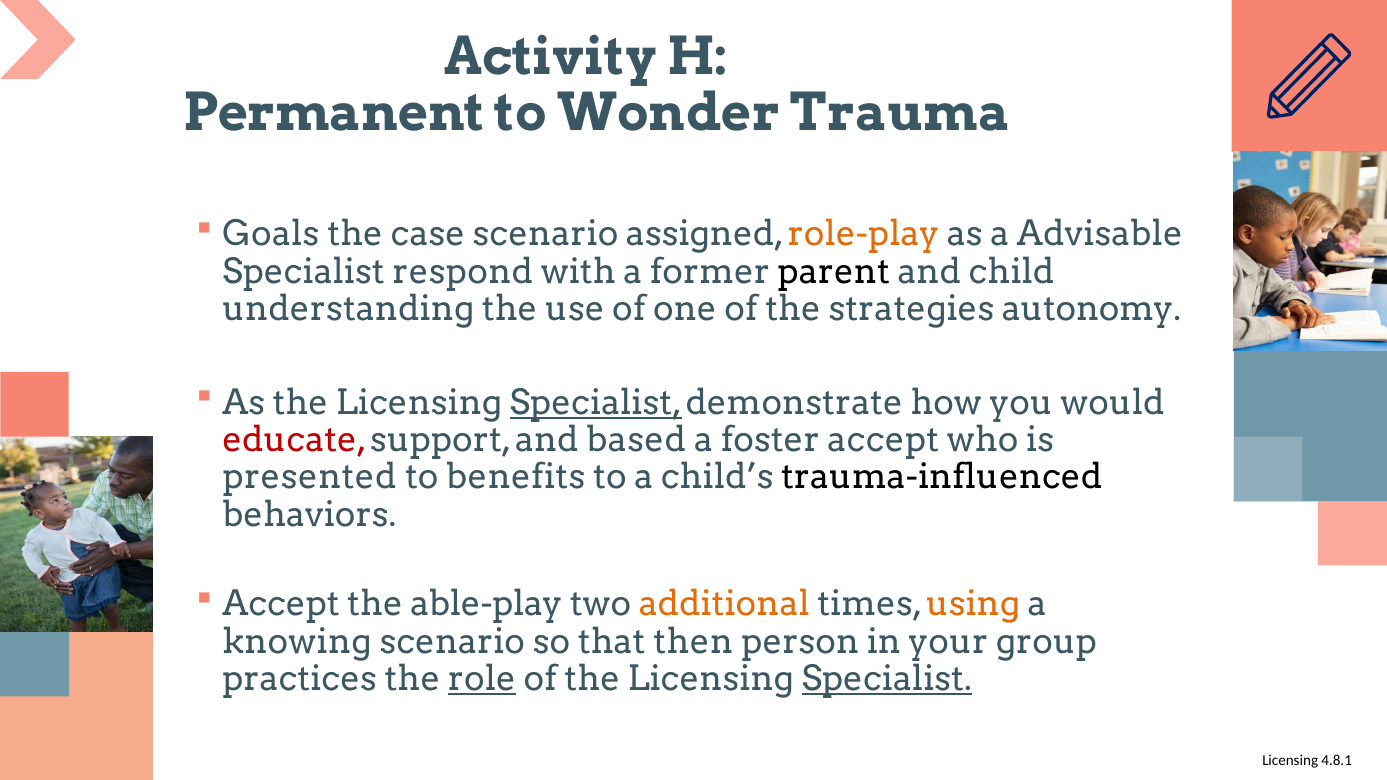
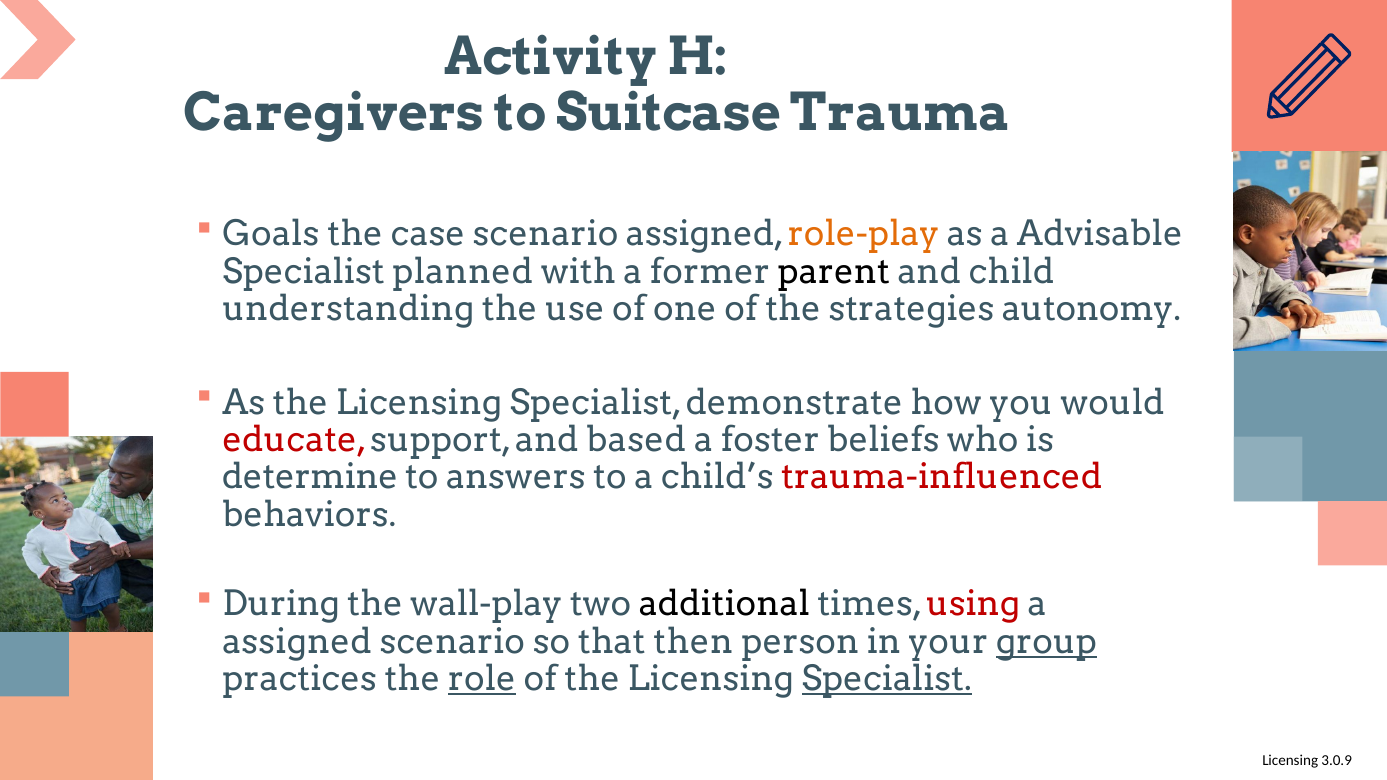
Permanent: Permanent -> Caregivers
Wonder: Wonder -> Suitcase
respond: respond -> planned
Specialist at (596, 403) underline: present -> none
foster accept: accept -> beliefs
presented: presented -> determine
benefits: benefits -> answers
trauma-influenced colour: black -> red
Accept at (281, 604): Accept -> During
able-play: able-play -> wall-play
additional colour: orange -> black
using colour: orange -> red
knowing at (297, 642): knowing -> assigned
group underline: none -> present
4.8.1: 4.8.1 -> 3.0.9
